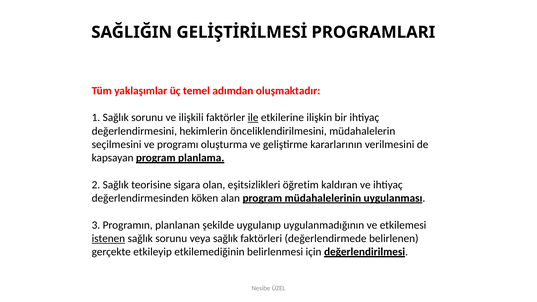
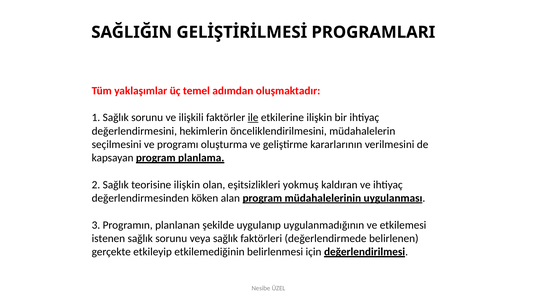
teorisine sigara: sigara -> ilişkin
öğretim: öğretim -> yokmuş
istenen underline: present -> none
